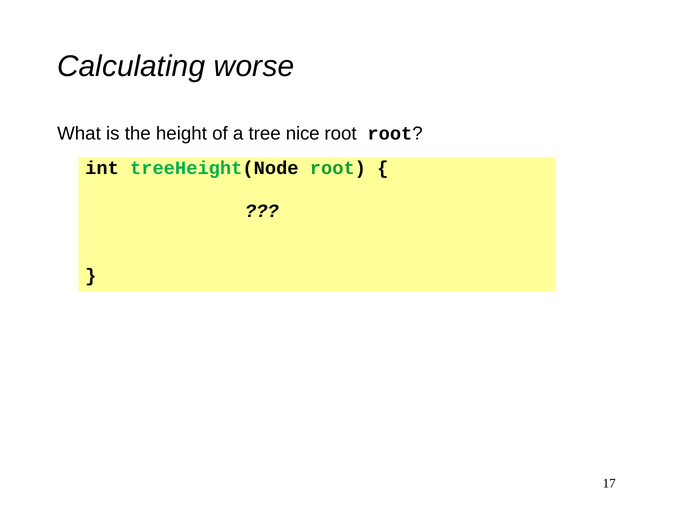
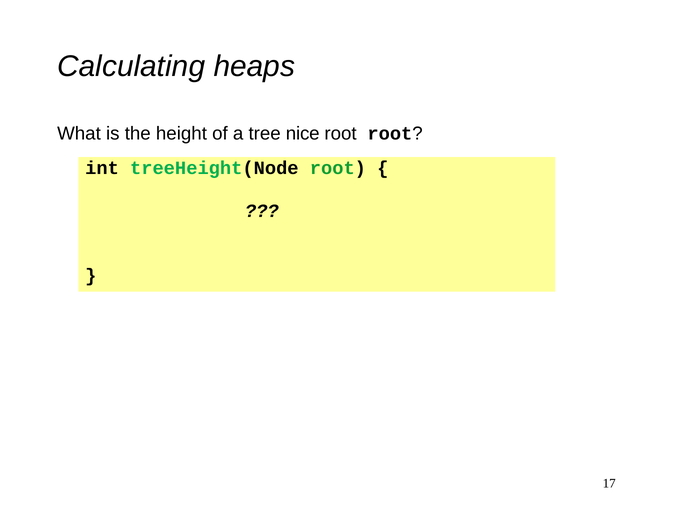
worse: worse -> heaps
